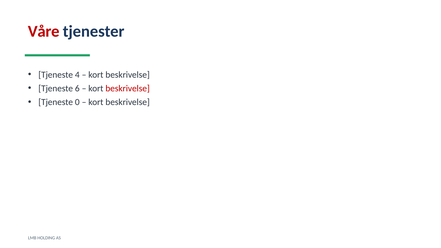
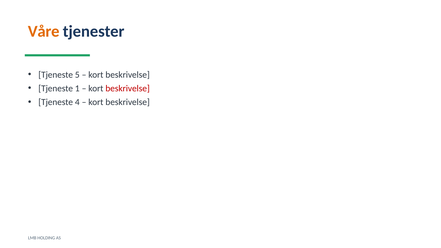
Våre colour: red -> orange
4: 4 -> 5
6: 6 -> 1
0: 0 -> 4
